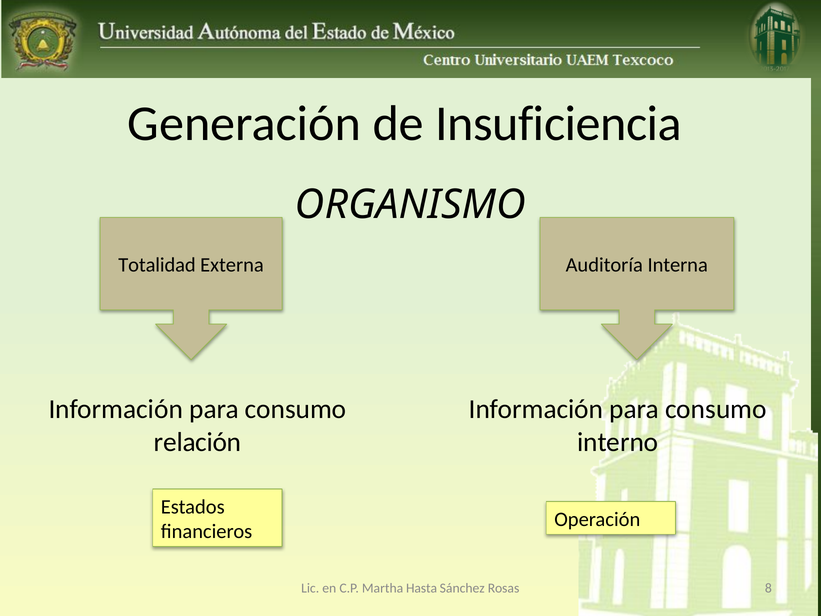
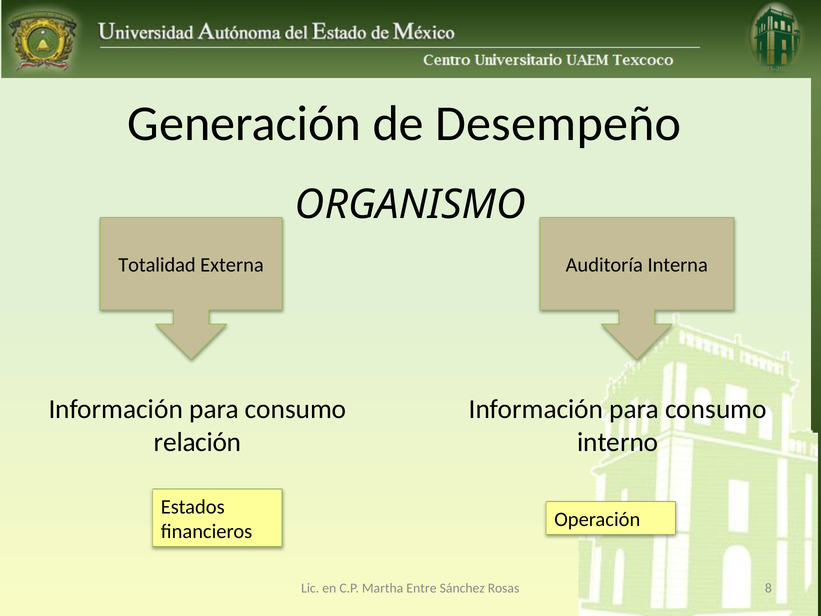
Insuficiencia: Insuficiencia -> Desempeño
Hasta: Hasta -> Entre
